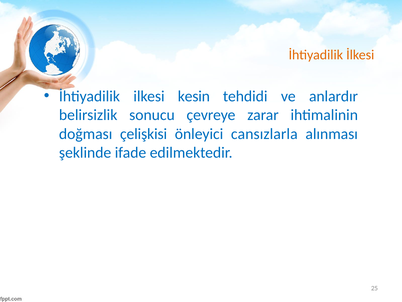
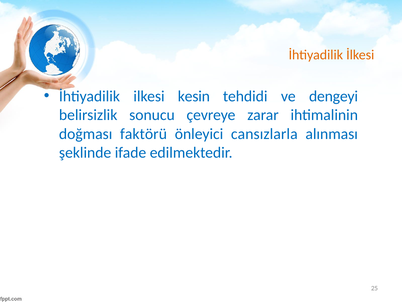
anlardır: anlardır -> dengeyi
çelişkisi: çelişkisi -> faktörü
